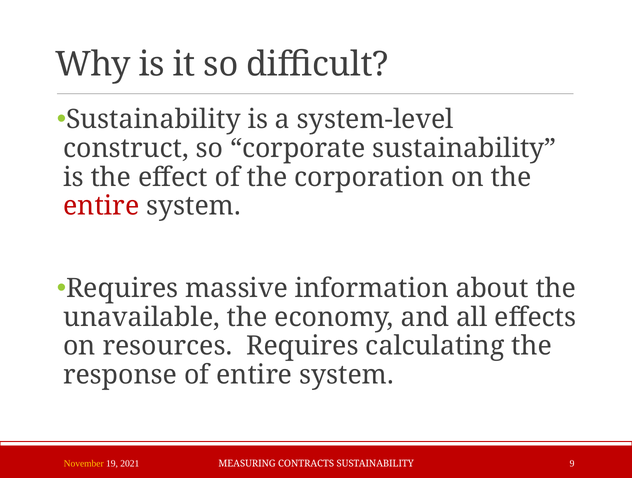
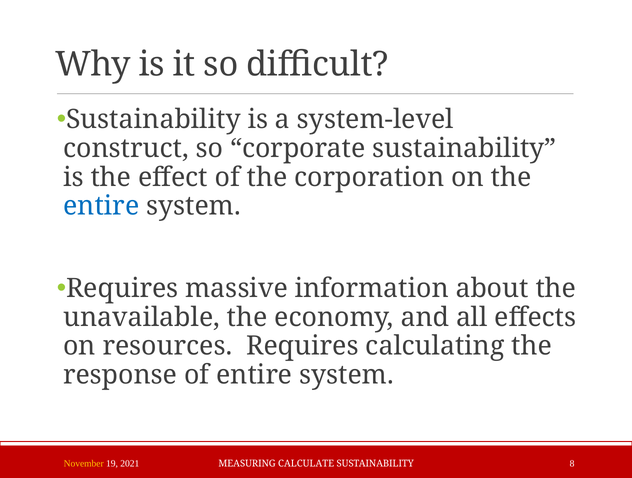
entire at (101, 206) colour: red -> blue
CONTRACTS: CONTRACTS -> CALCULATE
9: 9 -> 8
